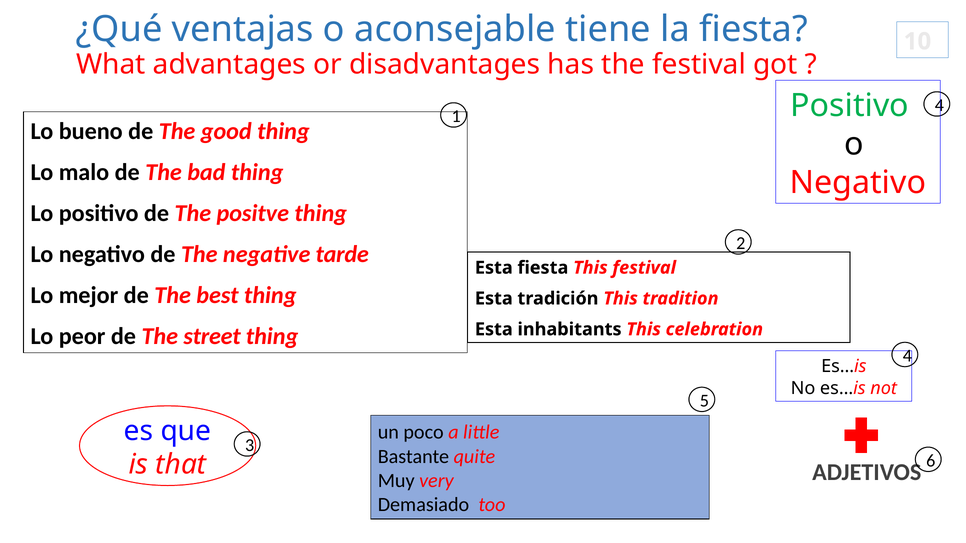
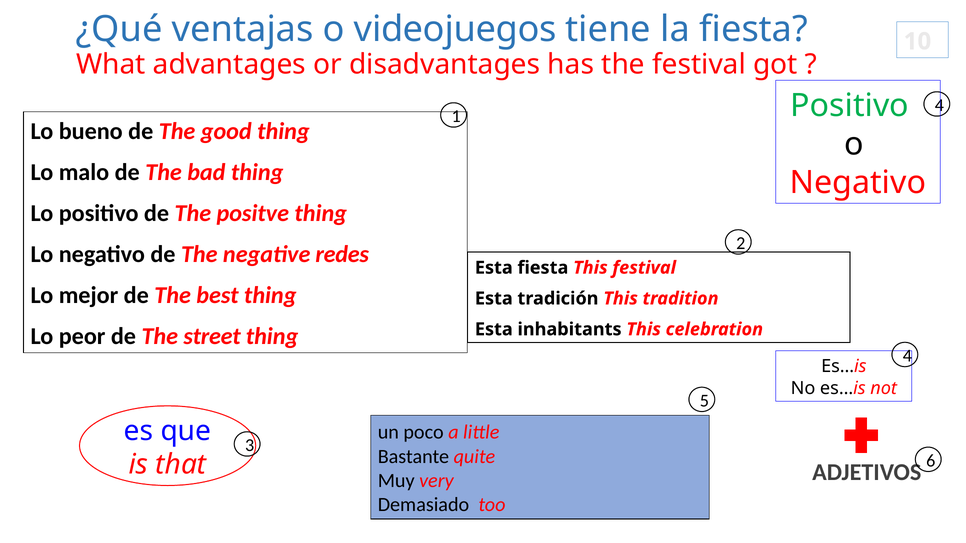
aconsejable: aconsejable -> videojuegos
tarde: tarde -> redes
